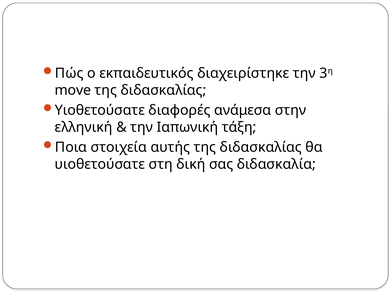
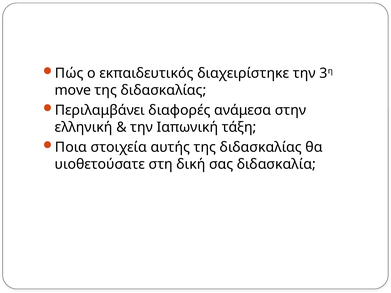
Υιοθετούσατε at (100, 110): Υιοθετούσατε -> Περιλαμβάνει
